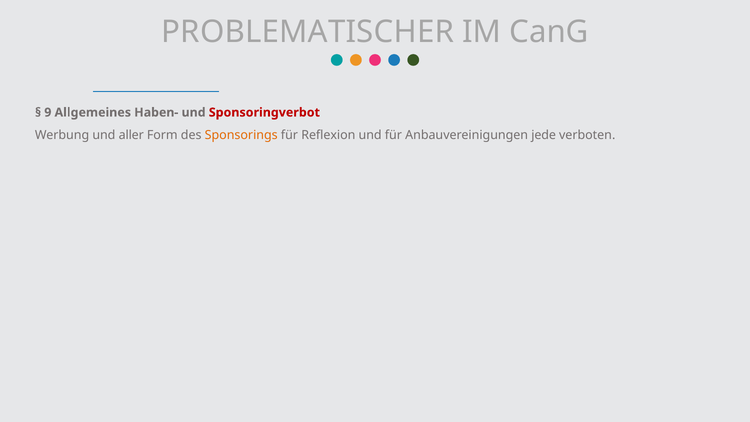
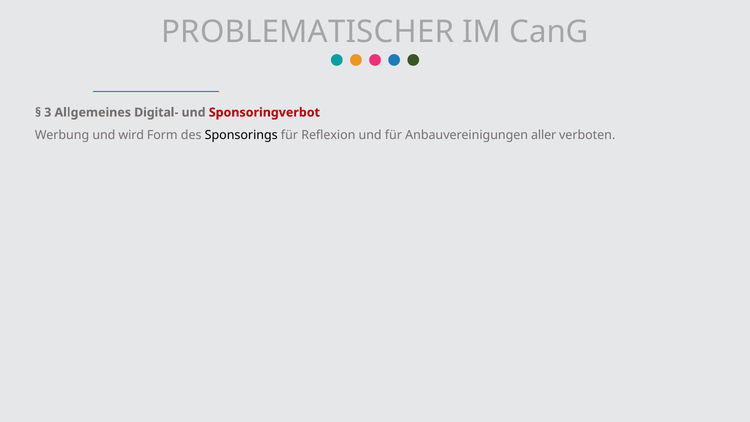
9: 9 -> 3
Haben-: Haben- -> Digital-
aller: aller -> wird
Sponsorings colour: orange -> black
jede: jede -> aller
